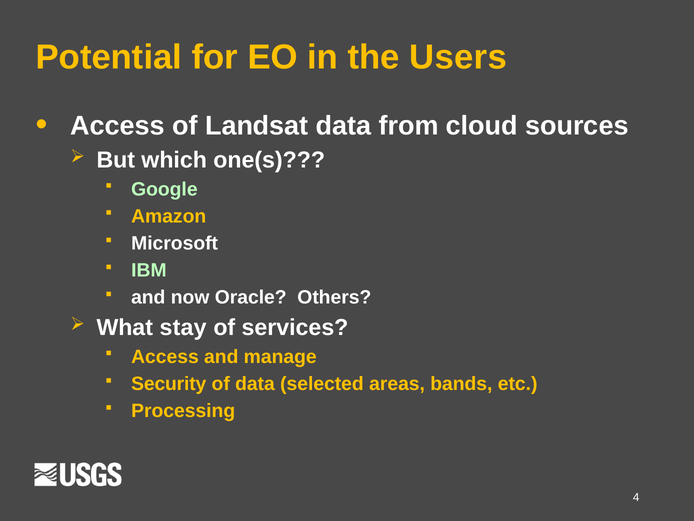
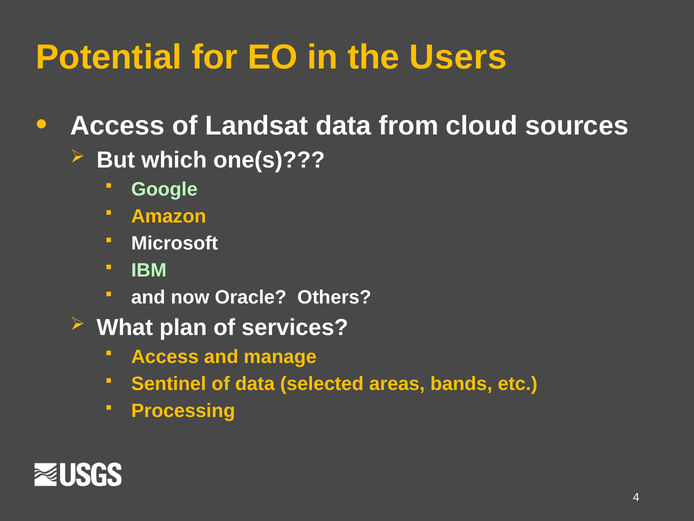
stay: stay -> plan
Security: Security -> Sentinel
